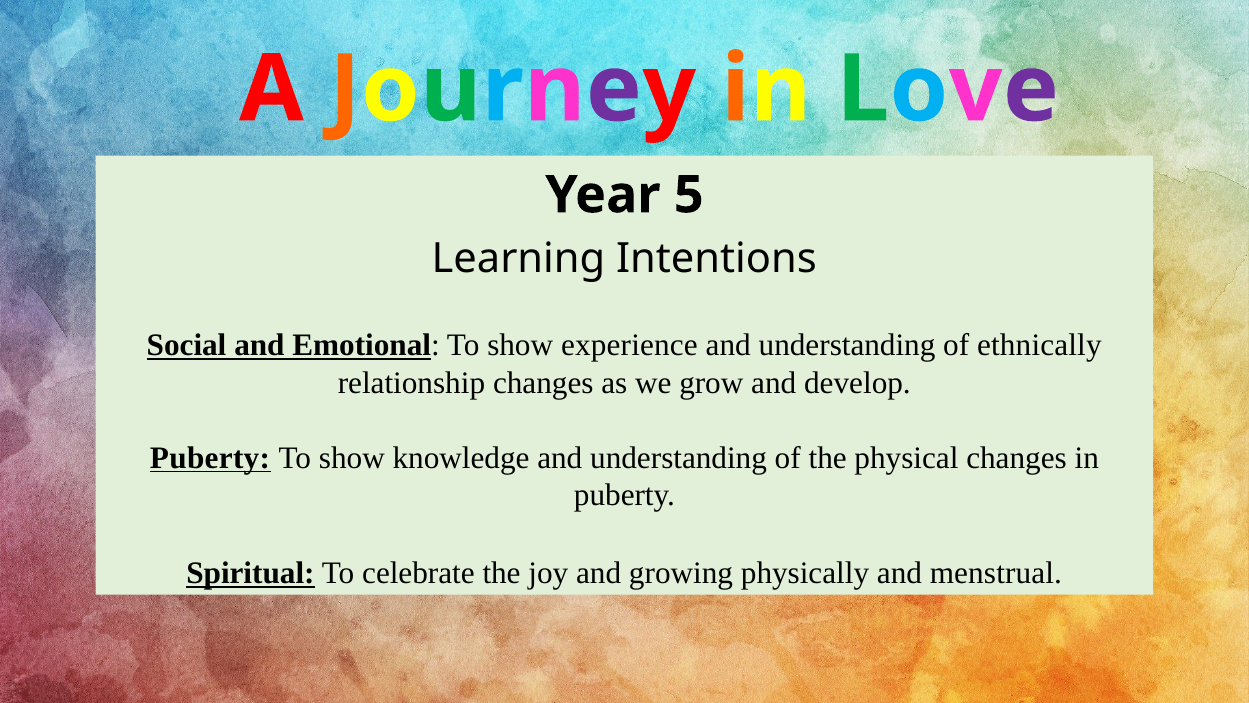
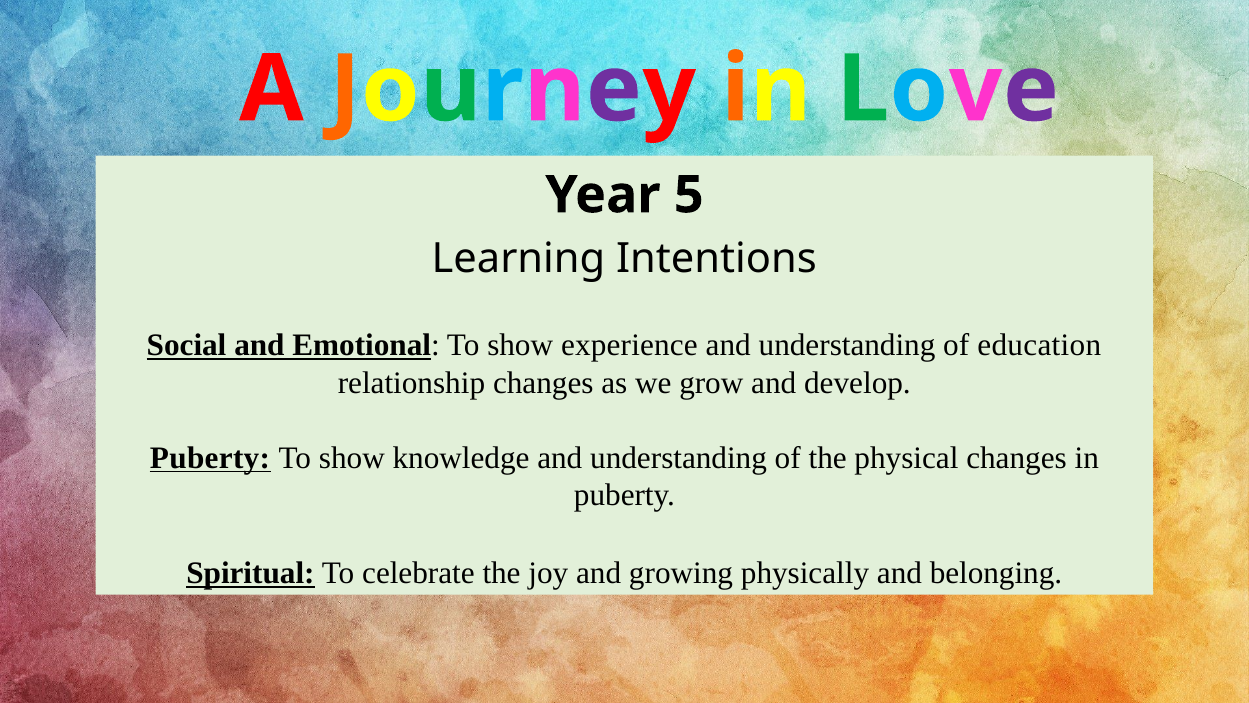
ethnically: ethnically -> education
menstrual: menstrual -> belonging
